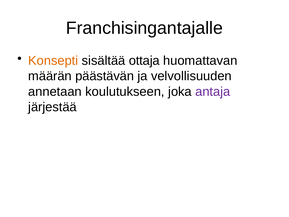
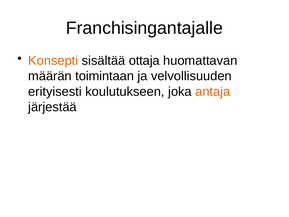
päästävän: päästävän -> toimintaan
annetaan: annetaan -> erityisesti
antaja colour: purple -> orange
